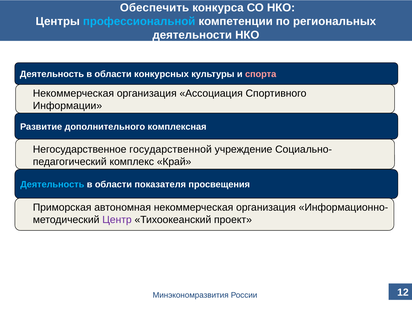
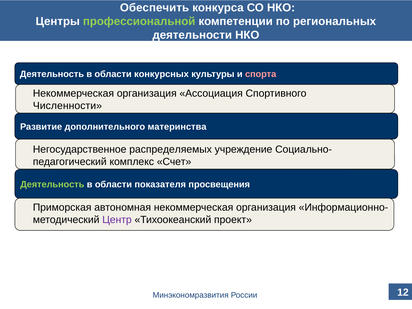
профессиональной colour: light blue -> light green
Информации: Информации -> Численности
комплексная: комплексная -> материнства
государственной: государственной -> распределяемых
Край: Край -> Счет
Деятельность at (52, 185) colour: light blue -> light green
